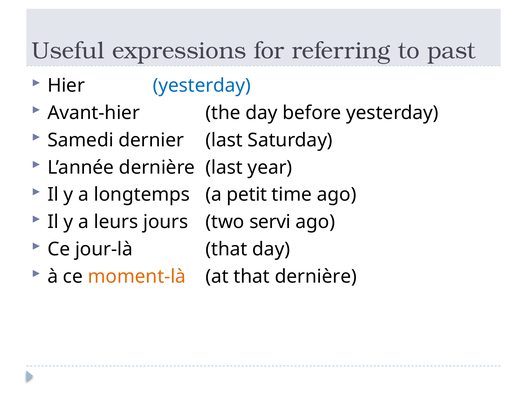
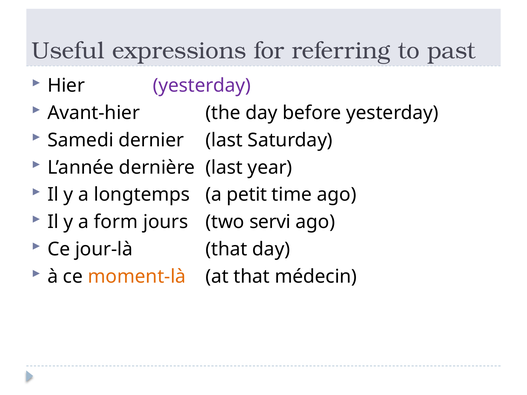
yesterday at (202, 86) colour: blue -> purple
leurs: leurs -> form
that dernière: dernière -> médecin
